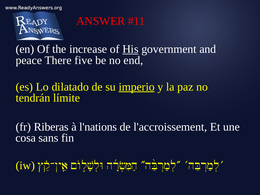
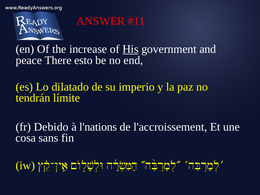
five: five -> esto
imperio underline: present -> none
Riberas: Riberas -> Debido
